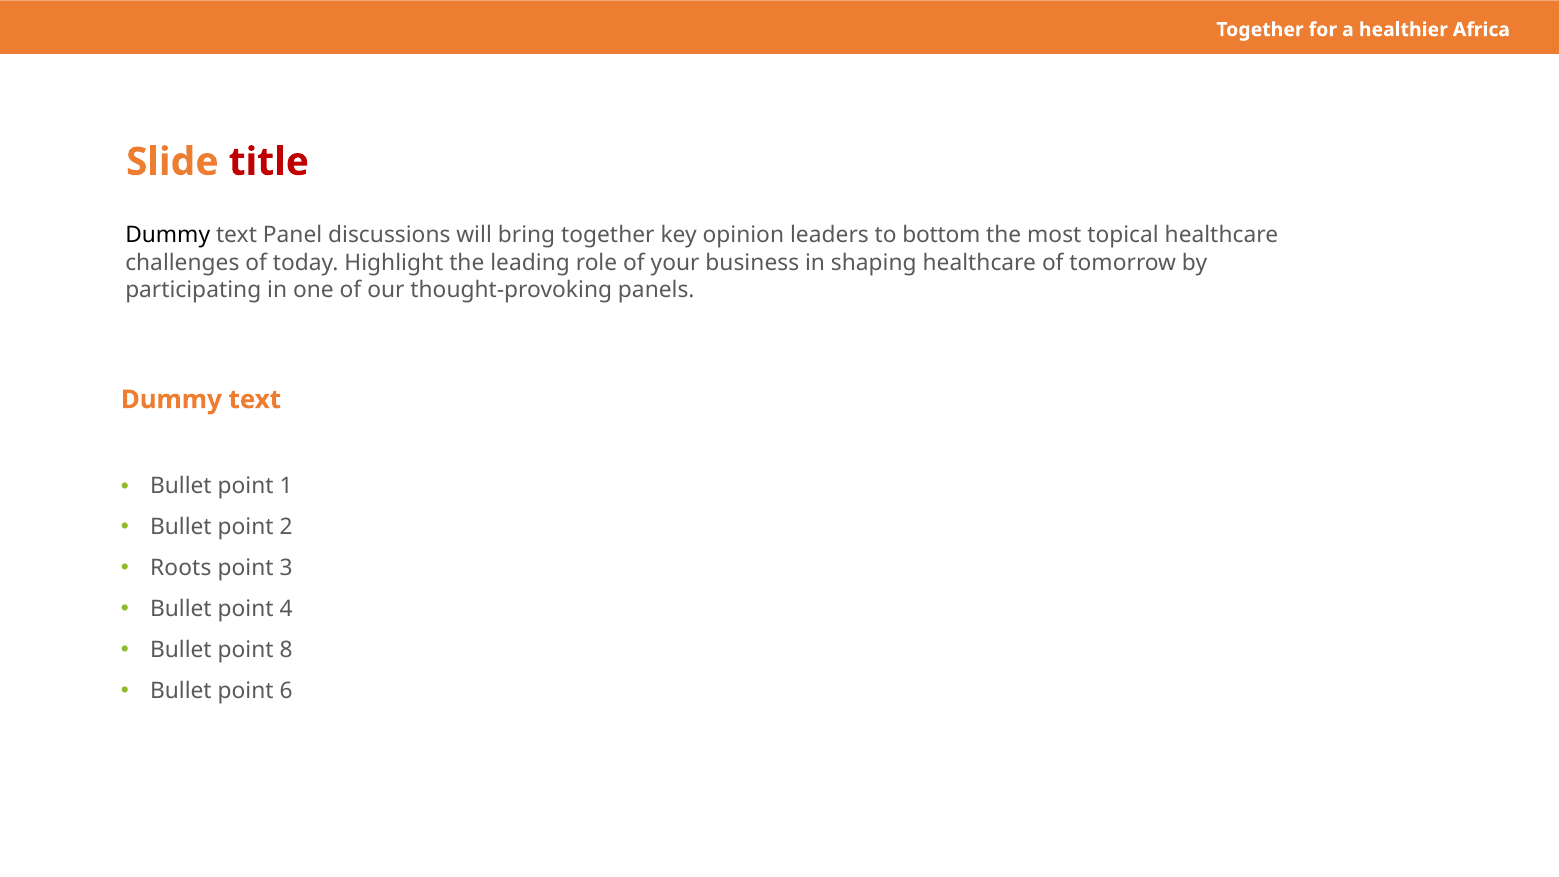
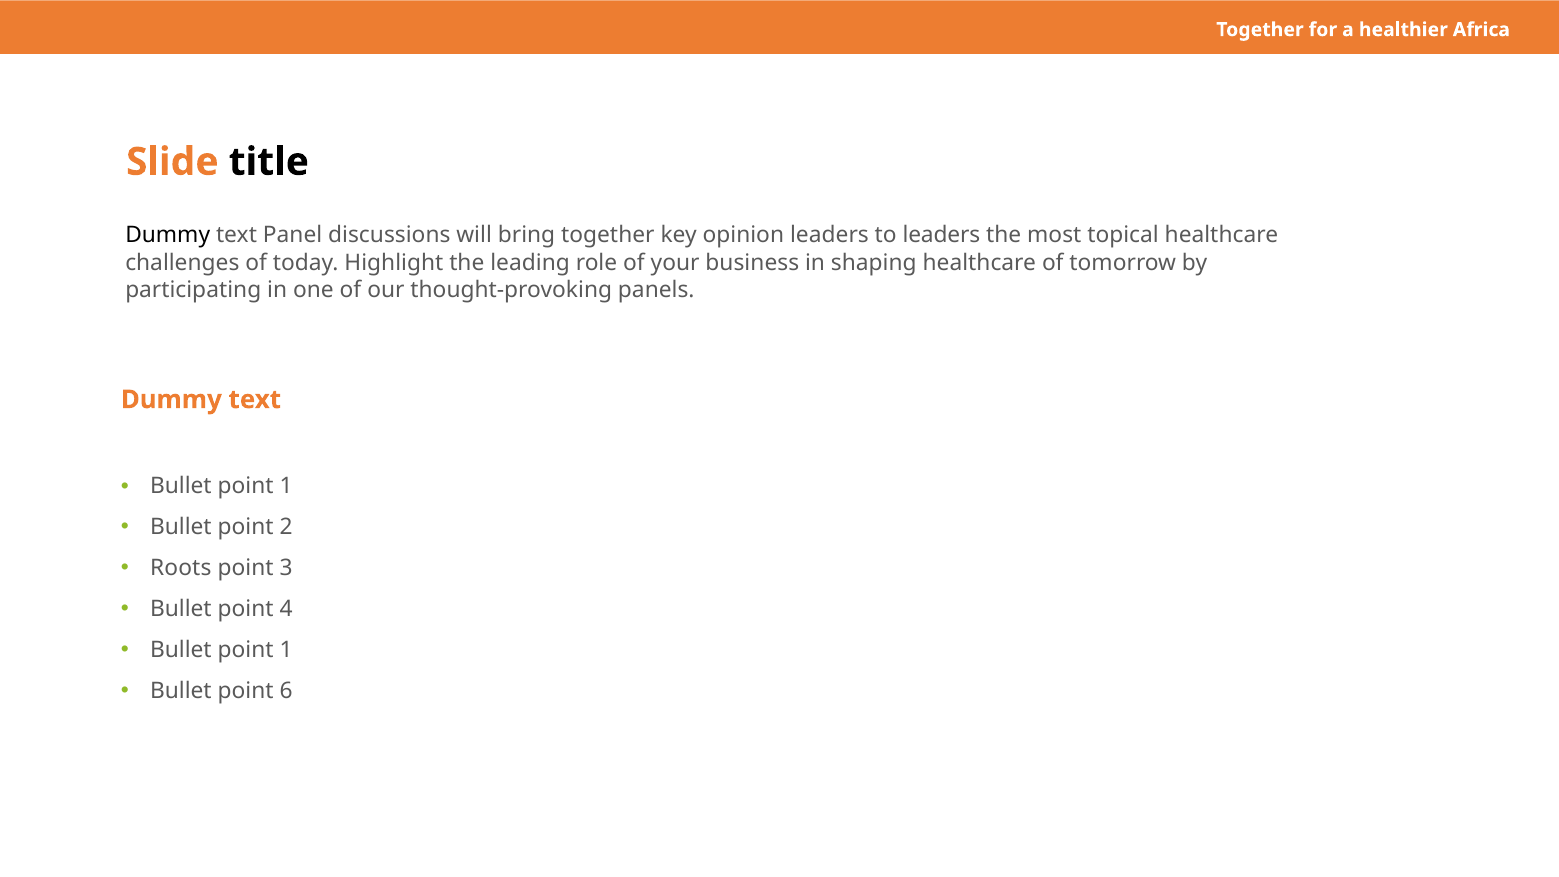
title colour: red -> black
to bottom: bottom -> leaders
8 at (286, 650): 8 -> 1
